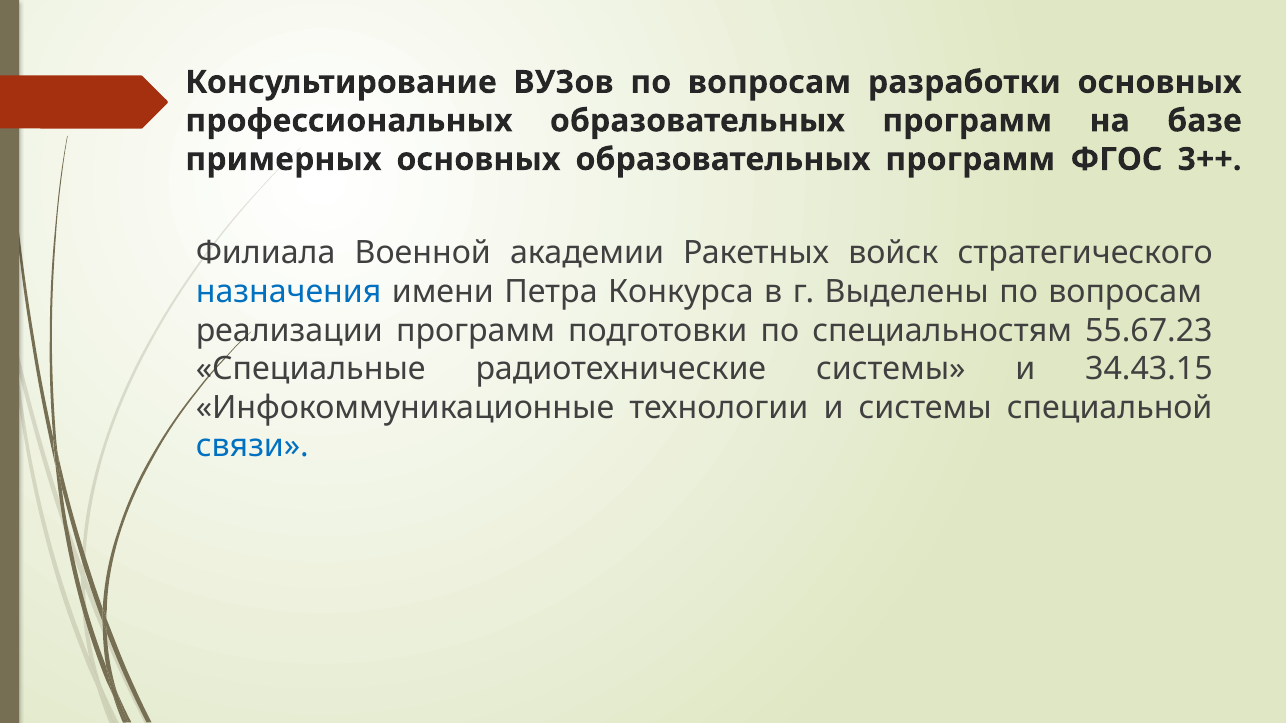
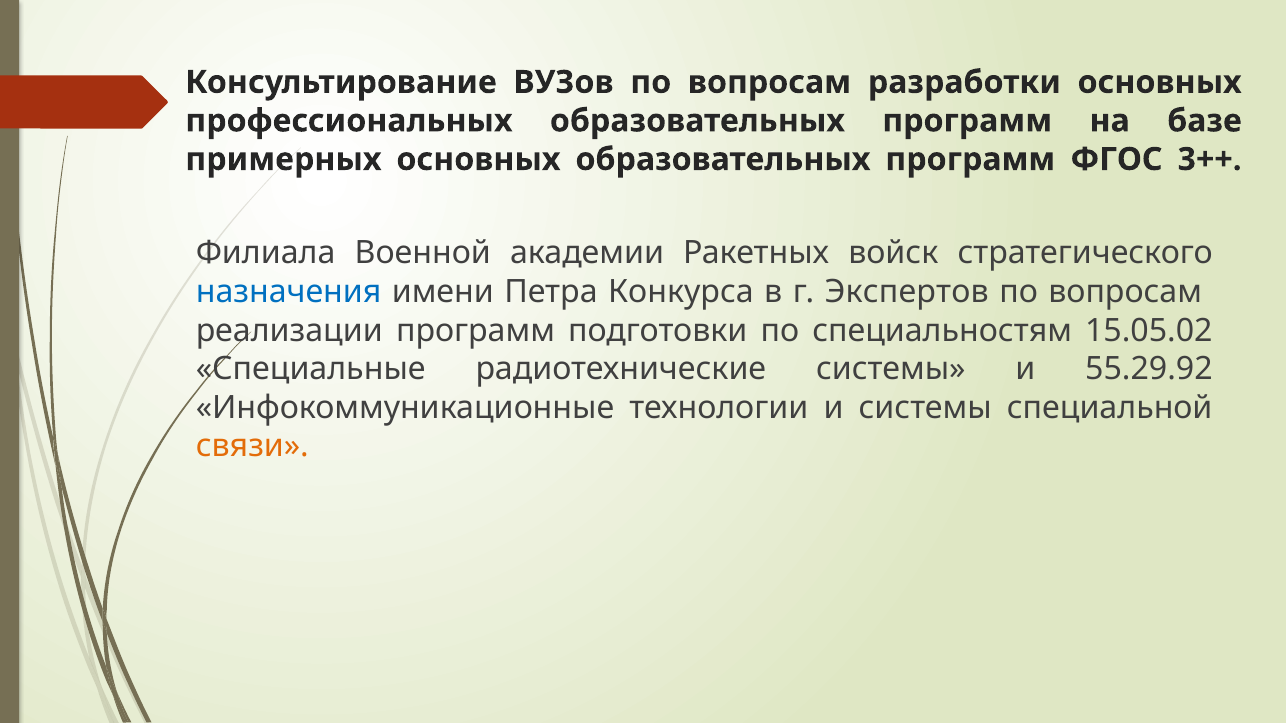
Выделены: Выделены -> Экспертов
55.67.23: 55.67.23 -> 15.05.02
34.43.15: 34.43.15 -> 55.29.92
связи colour: blue -> orange
